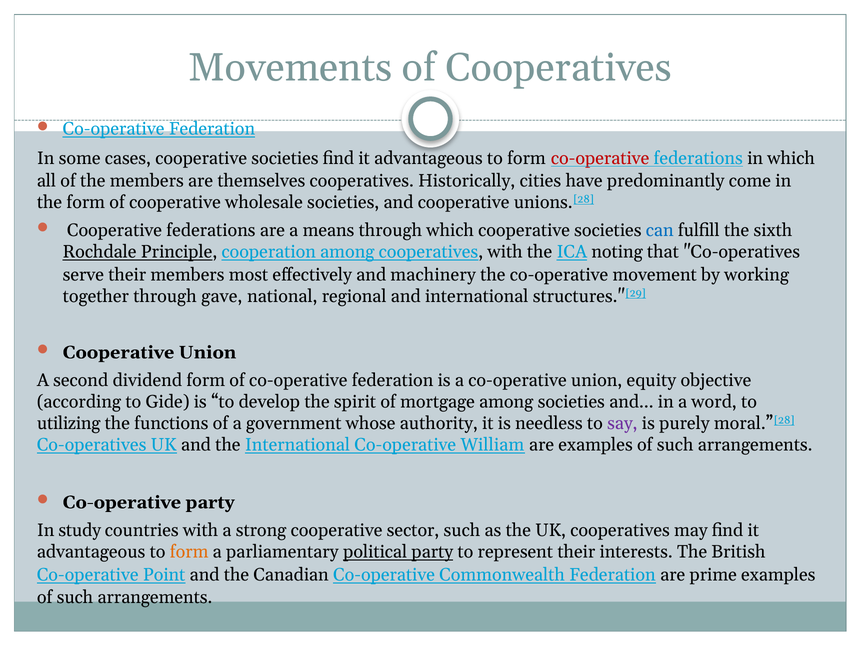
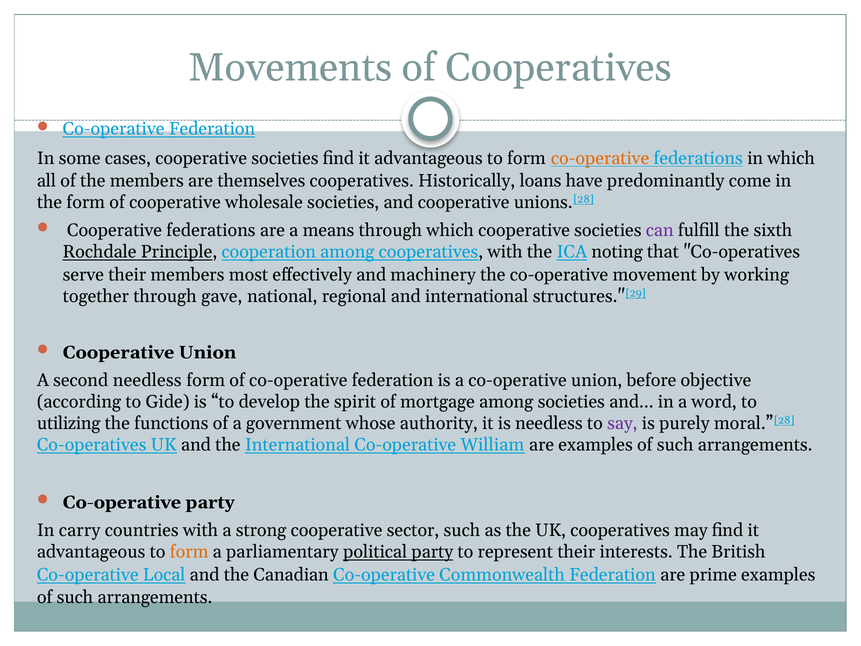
co-operative at (600, 158) colour: red -> orange
cities: cities -> loans
can colour: blue -> purple
second dividend: dividend -> needless
equity: equity -> before
study: study -> carry
Point: Point -> Local
